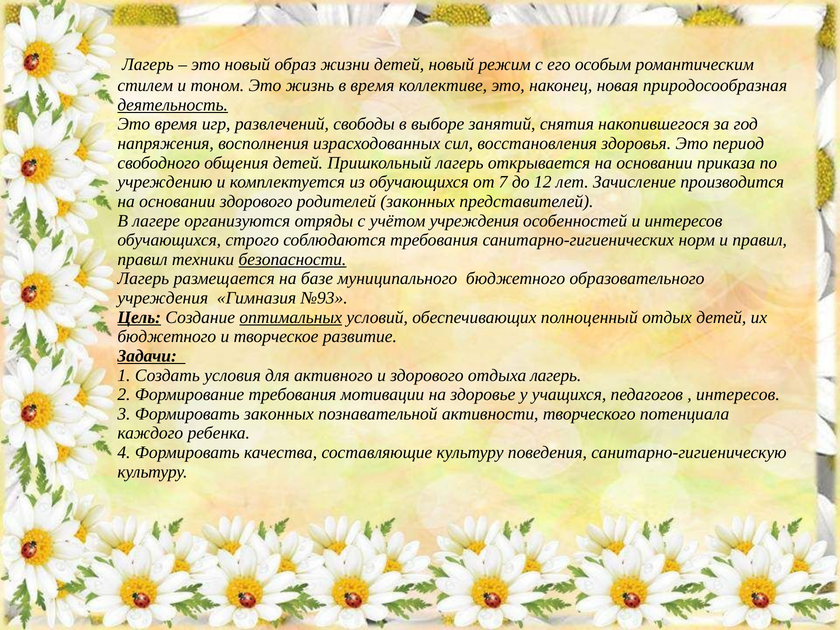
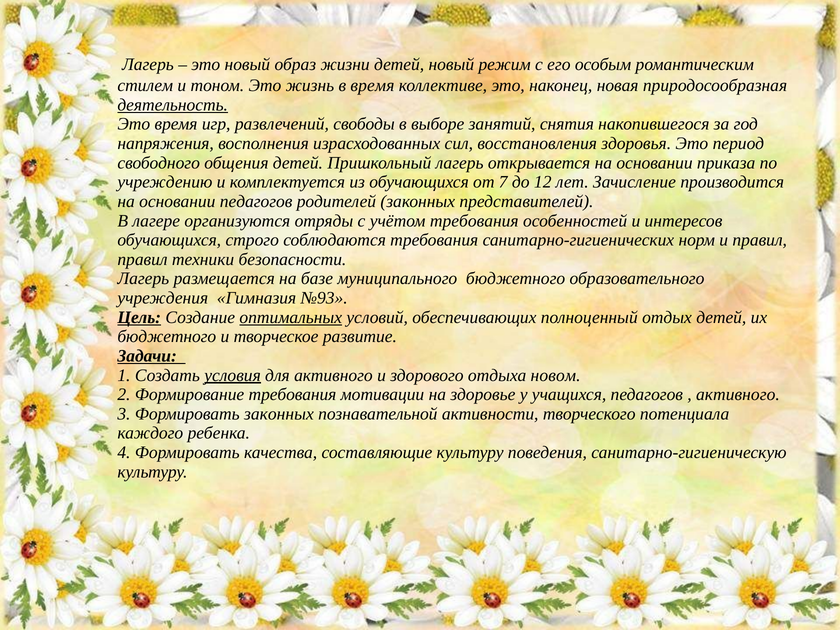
основании здорового: здорового -> педагогов
учётом учреждения: учреждения -> требования
безопасности underline: present -> none
условия underline: none -> present
отдыха лагерь: лагерь -> новом
интересов at (738, 395): интересов -> активного
